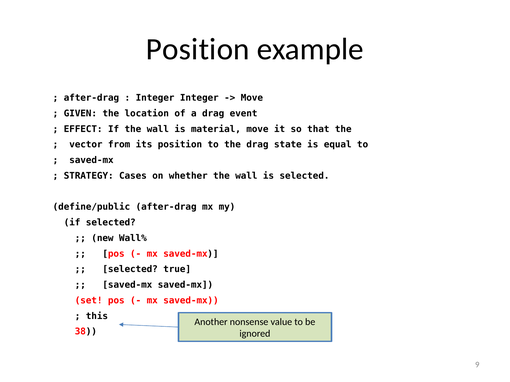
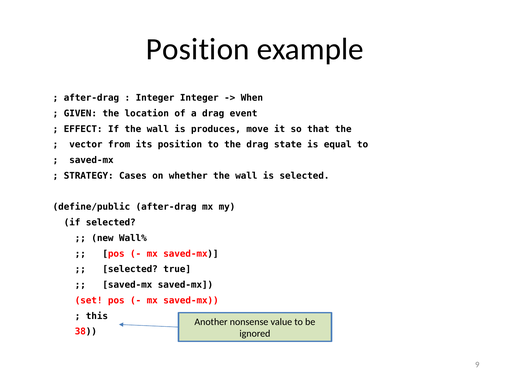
Move at (252, 98): Move -> When
material: material -> produces
